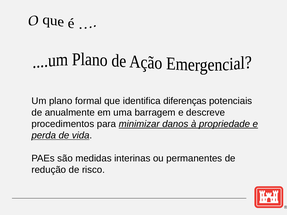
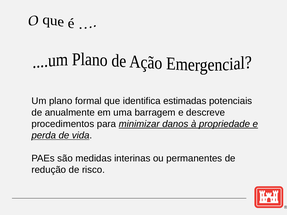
diferenças: diferenças -> estimadas
